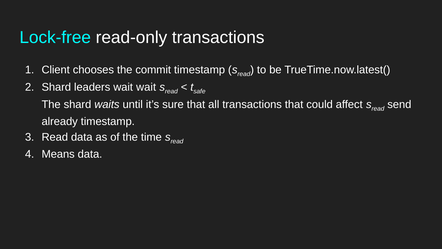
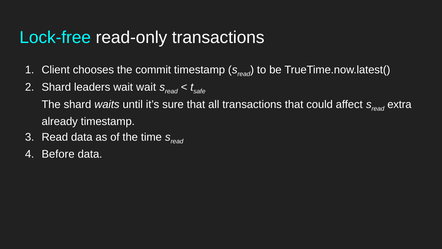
send: send -> extra
Means: Means -> Before
